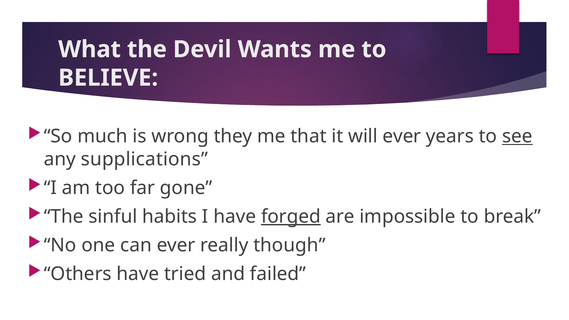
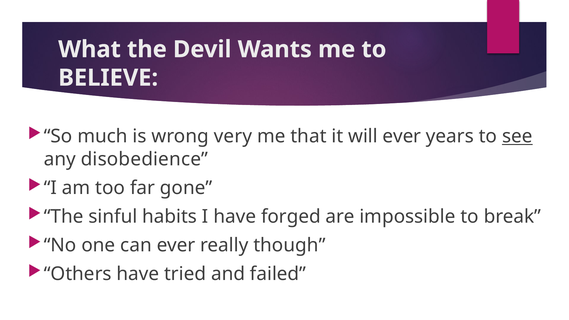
they: they -> very
supplications: supplications -> disobedience
forged underline: present -> none
